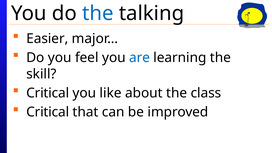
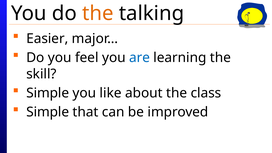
the at (98, 13) colour: blue -> orange
Critical at (48, 93): Critical -> Simple
Critical at (48, 112): Critical -> Simple
